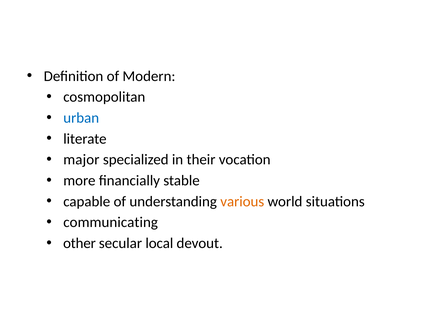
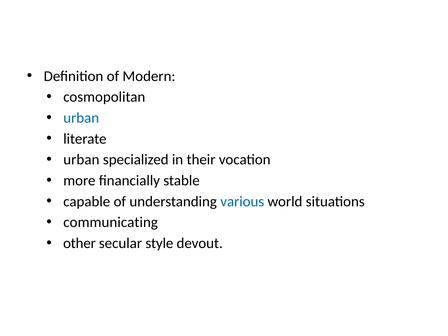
major at (81, 160): major -> urban
various colour: orange -> blue
local: local -> style
